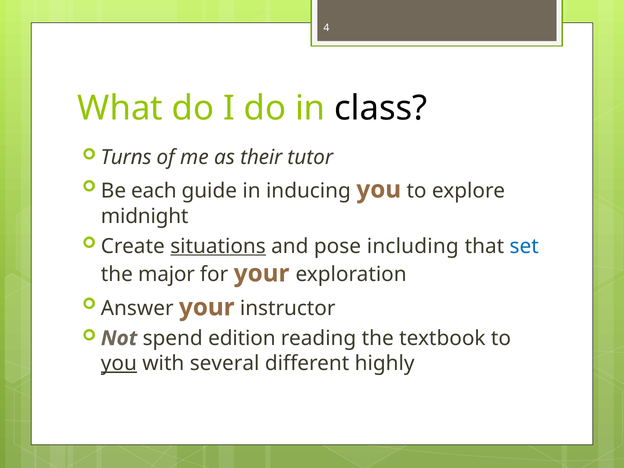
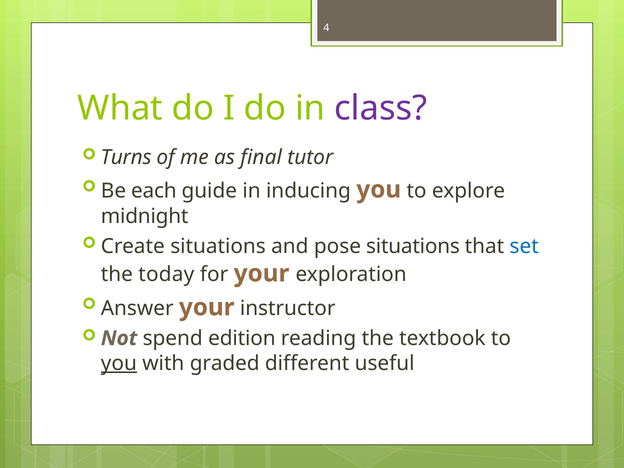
class colour: black -> purple
their: their -> final
situations at (218, 246) underline: present -> none
pose including: including -> situations
major: major -> today
several: several -> graded
highly: highly -> useful
